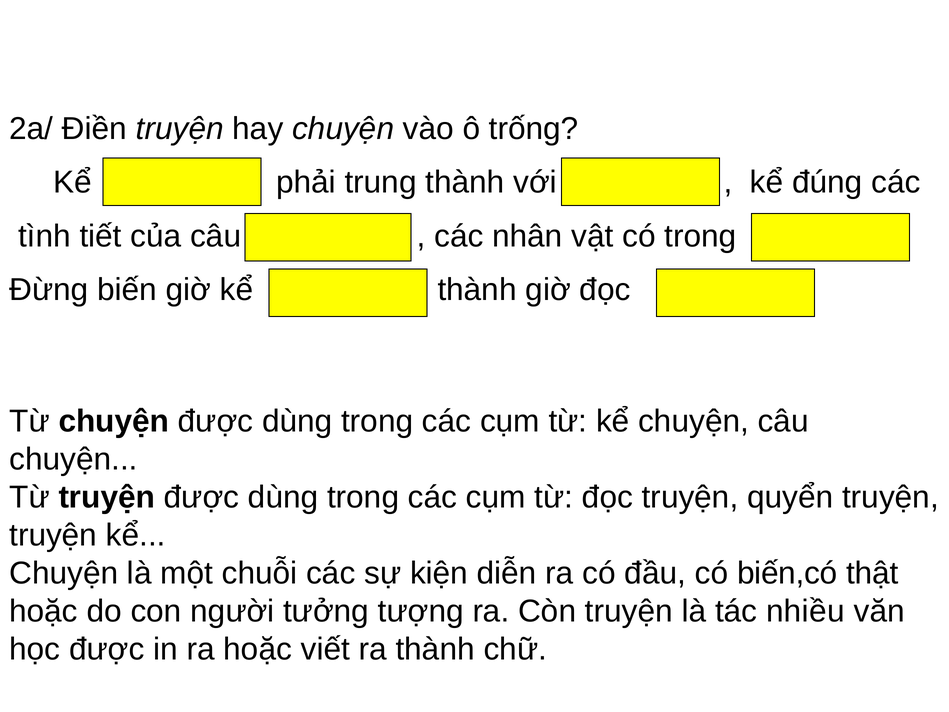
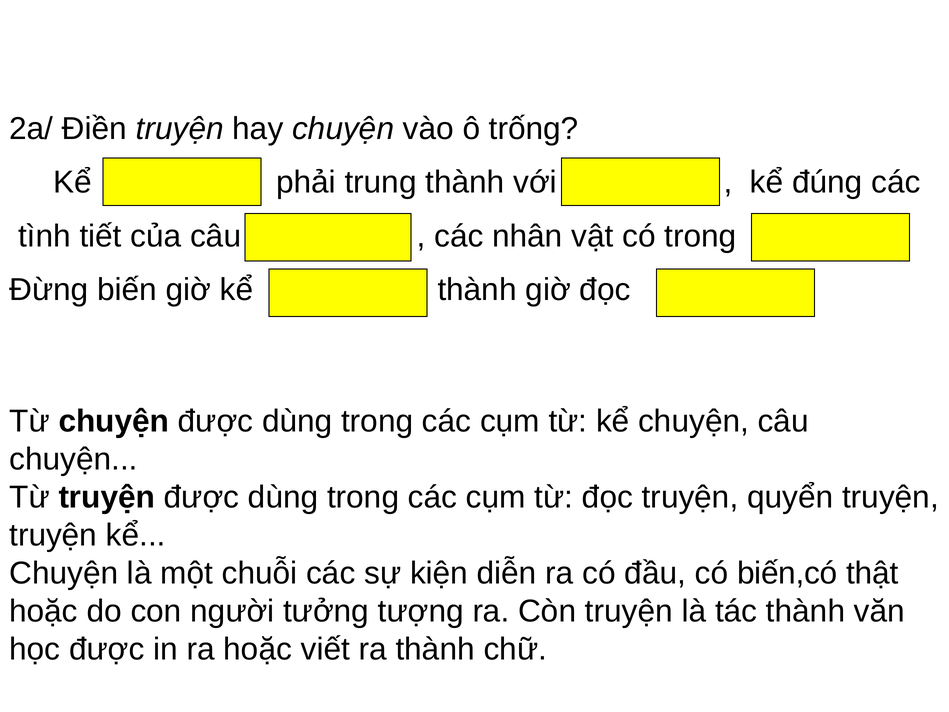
tác nhiều: nhiều -> thành
